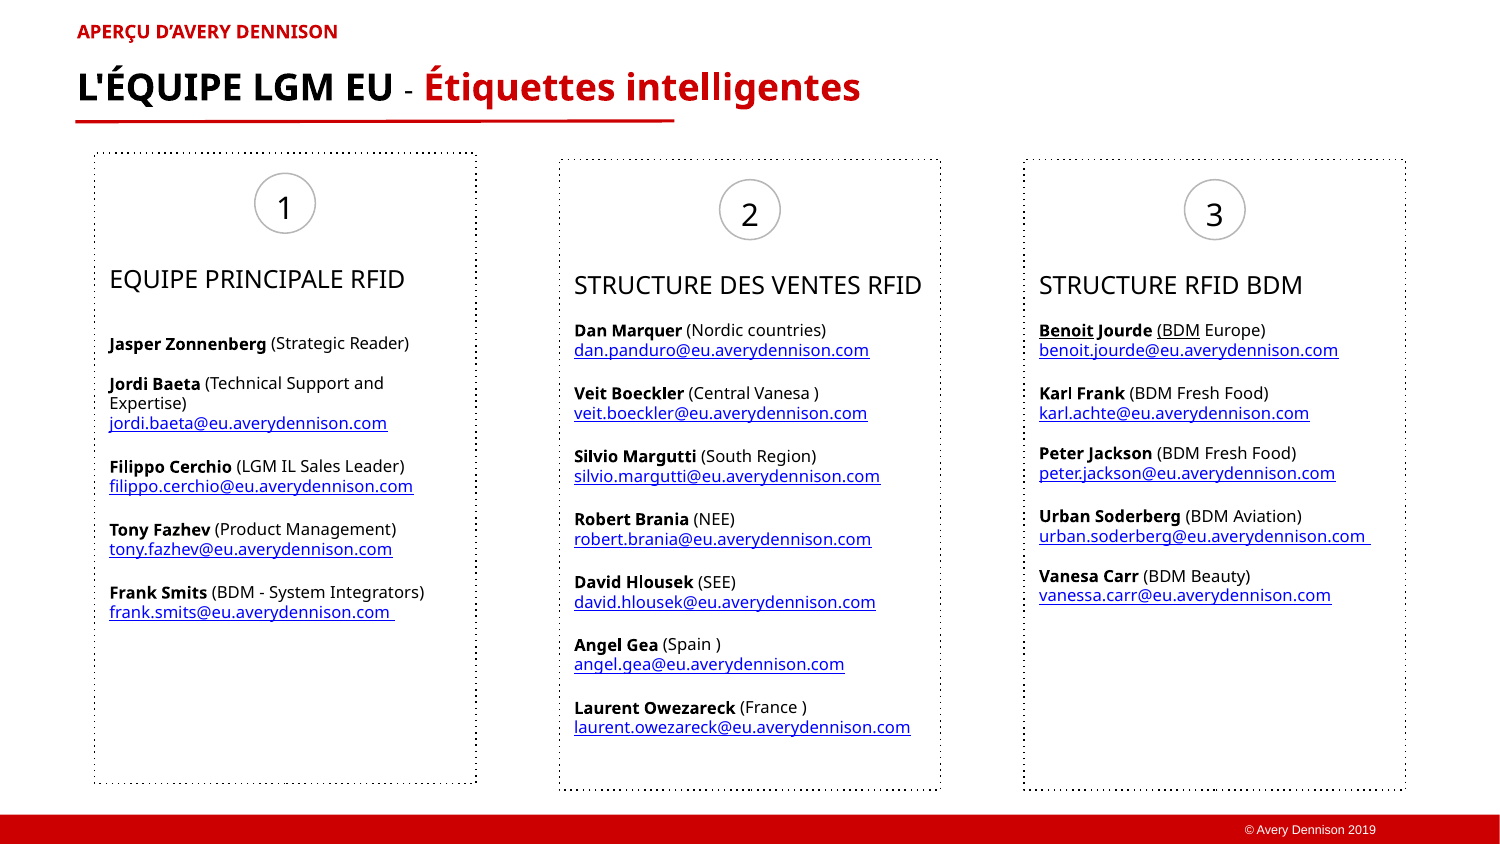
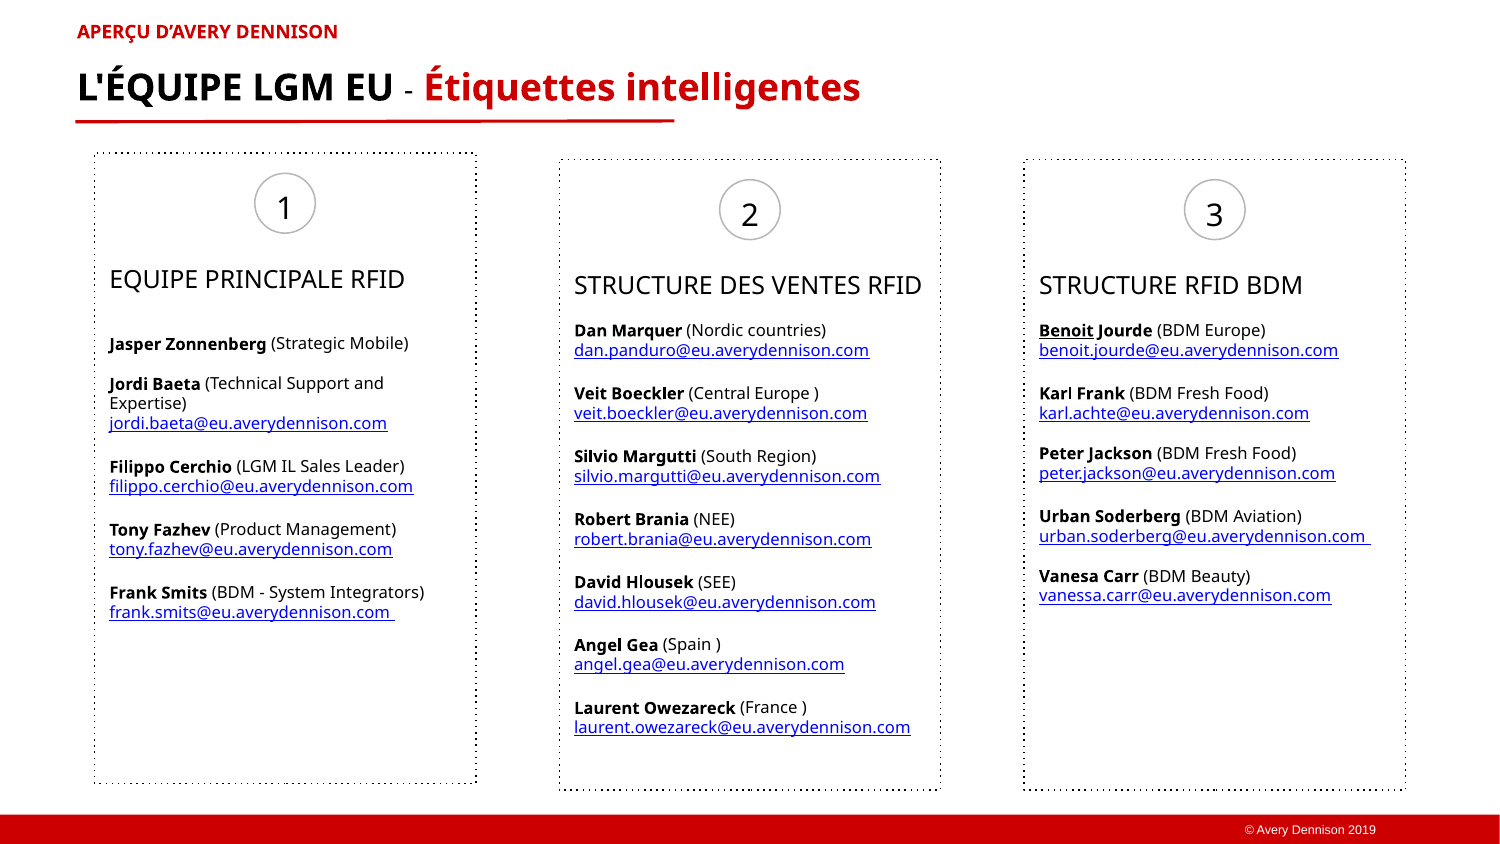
BDM at (1179, 331) underline: present -> none
Reader: Reader -> Mobile
Central Vanesa: Vanesa -> Europe
